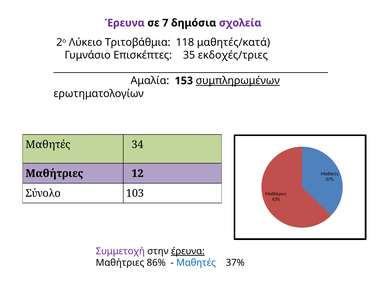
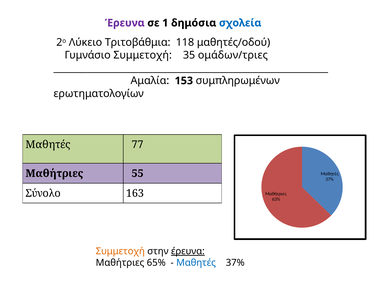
7: 7 -> 1
σχολεία colour: purple -> blue
μαθητές/κατά: μαθητές/κατά -> μαθητές/οδού
Γυμνάσιο Επισκέπτες: Επισκέπτες -> Συμμετοχή
εκδοχές/τριες: εκδοχές/τριες -> ομάδων/τριες
συμπληρωμένων underline: present -> none
34: 34 -> 77
12: 12 -> 55
103: 103 -> 163
Συμμετοχή at (120, 251) colour: purple -> orange
86%: 86% -> 65%
